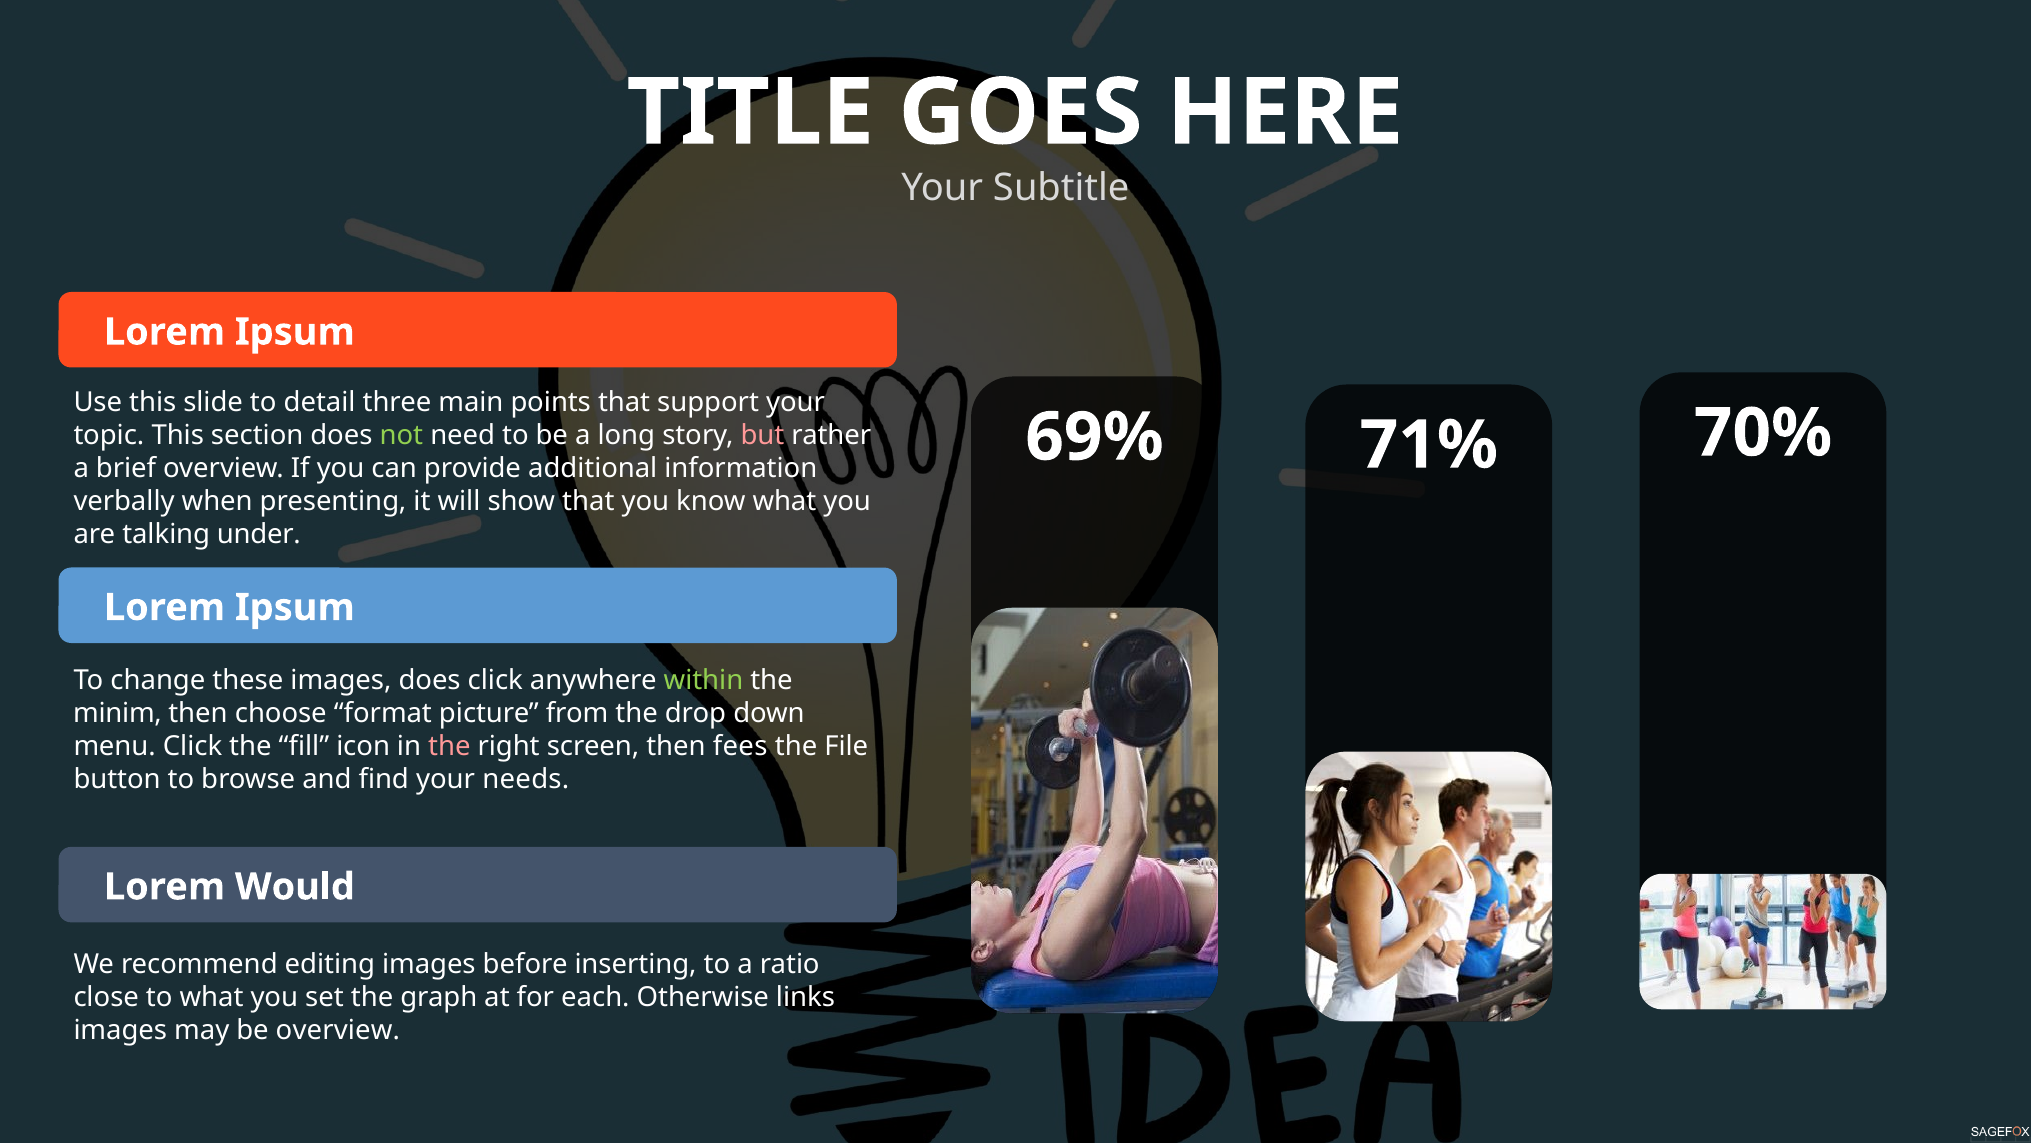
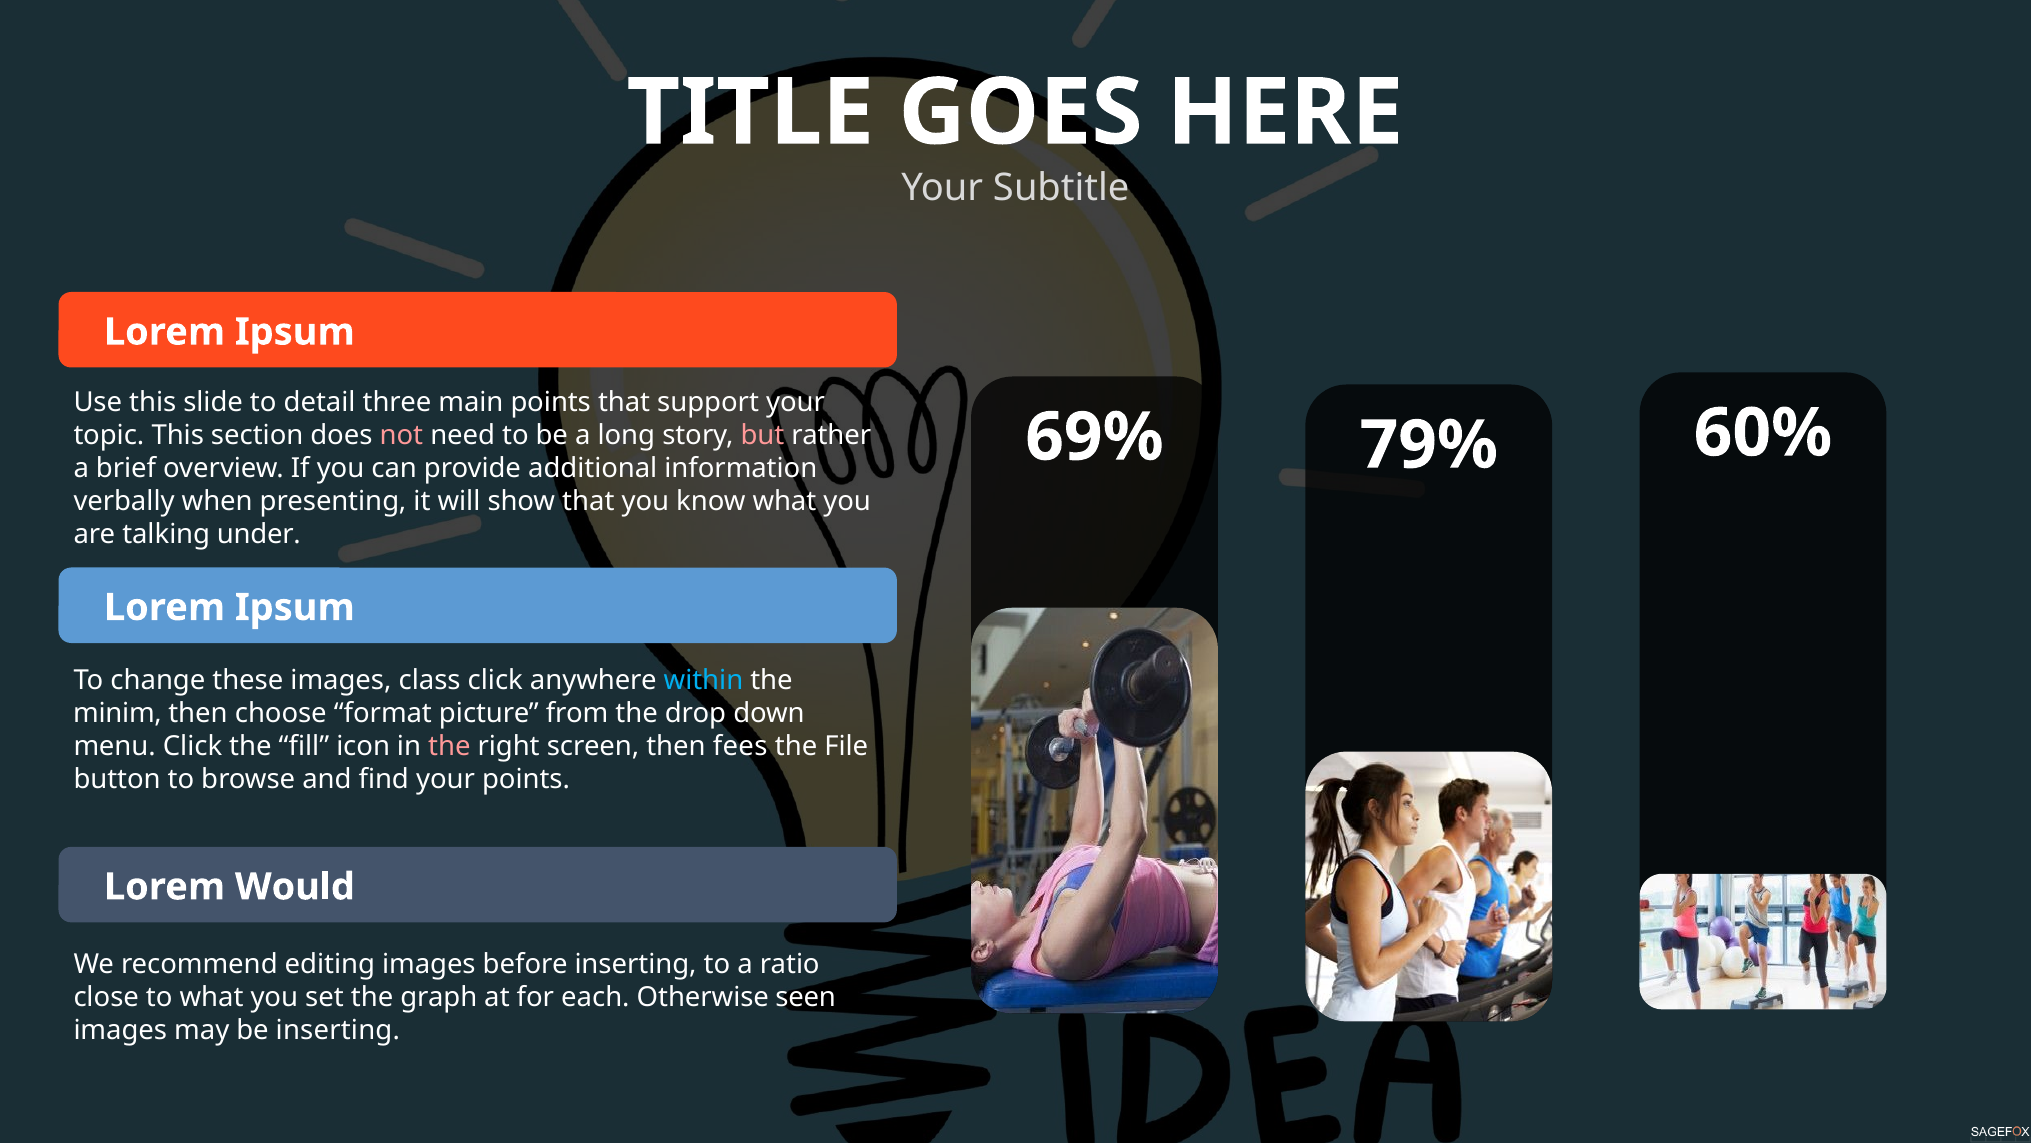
70%: 70% -> 60%
71%: 71% -> 79%
not colour: light green -> pink
images does: does -> class
within colour: light green -> light blue
your needs: needs -> points
links: links -> seen
be overview: overview -> inserting
